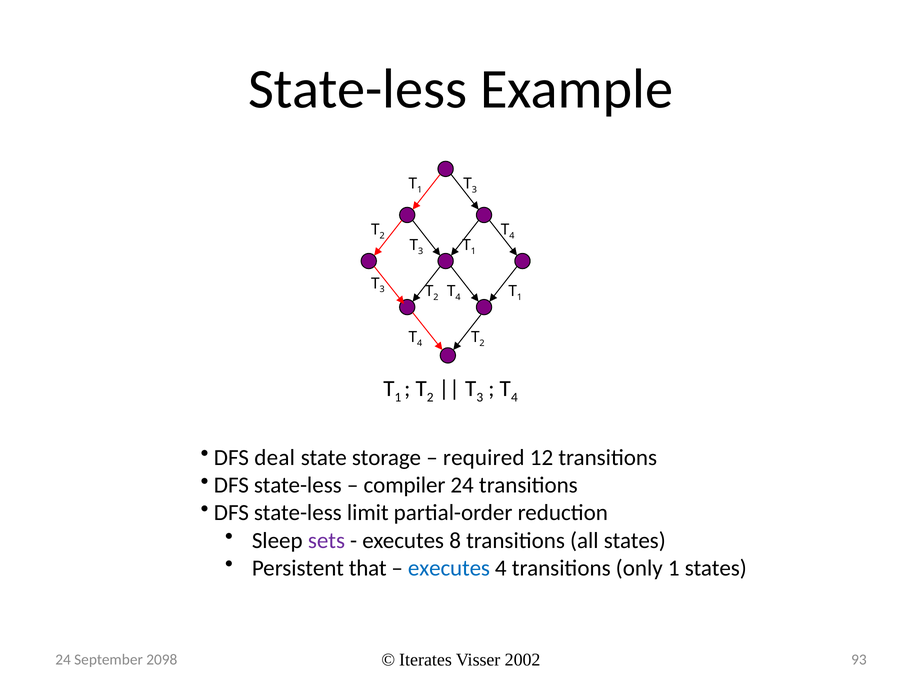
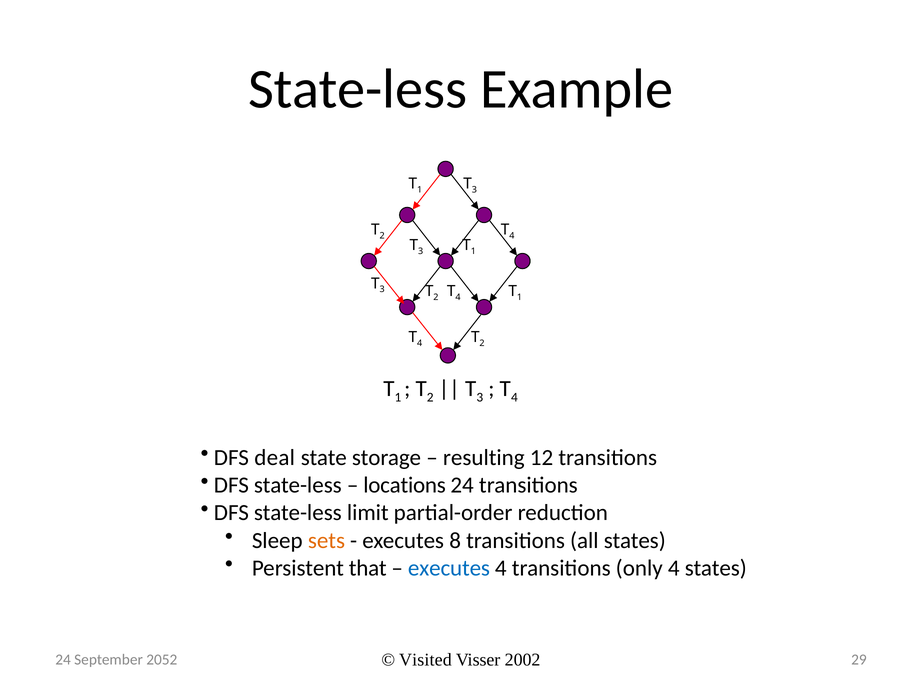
required: required -> resulting
compiler: compiler -> locations
sets colour: purple -> orange
only 1: 1 -> 4
Iterates: Iterates -> Visited
93: 93 -> 29
2098: 2098 -> 2052
